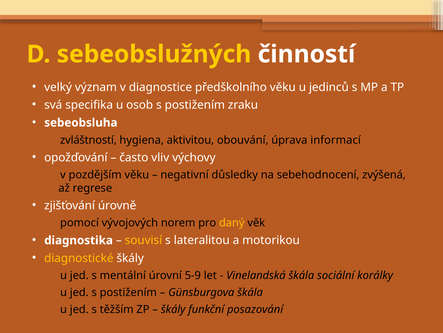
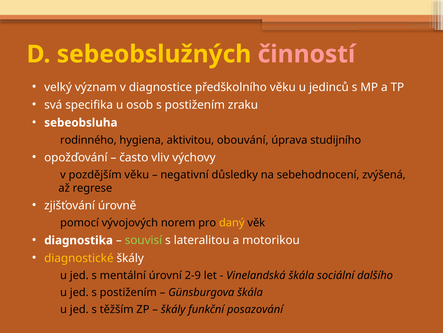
činností colour: white -> pink
zvláštností: zvláštností -> rodinného
informací: informací -> studijního
souvisí colour: yellow -> light green
5-9: 5-9 -> 2-9
korálky: korálky -> dalšího
